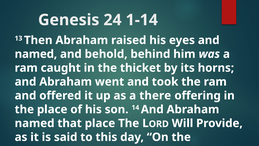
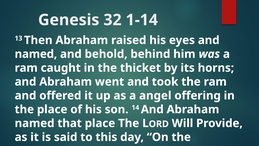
24: 24 -> 32
there: there -> angel
